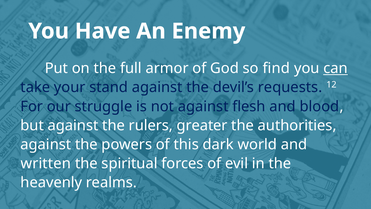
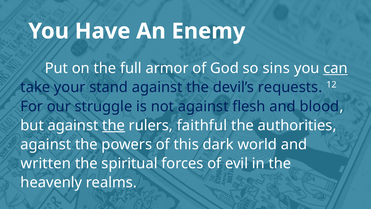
find: find -> sins
the at (114, 125) underline: none -> present
greater: greater -> faithful
